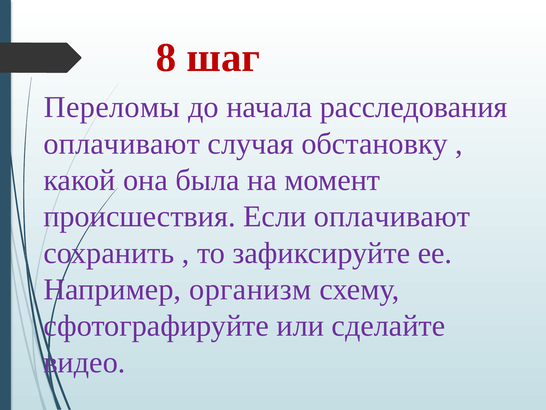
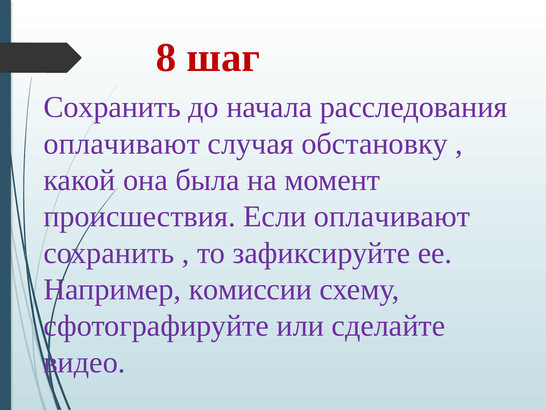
Переломы at (112, 107): Переломы -> Сохранить
организм: организм -> комиссии
